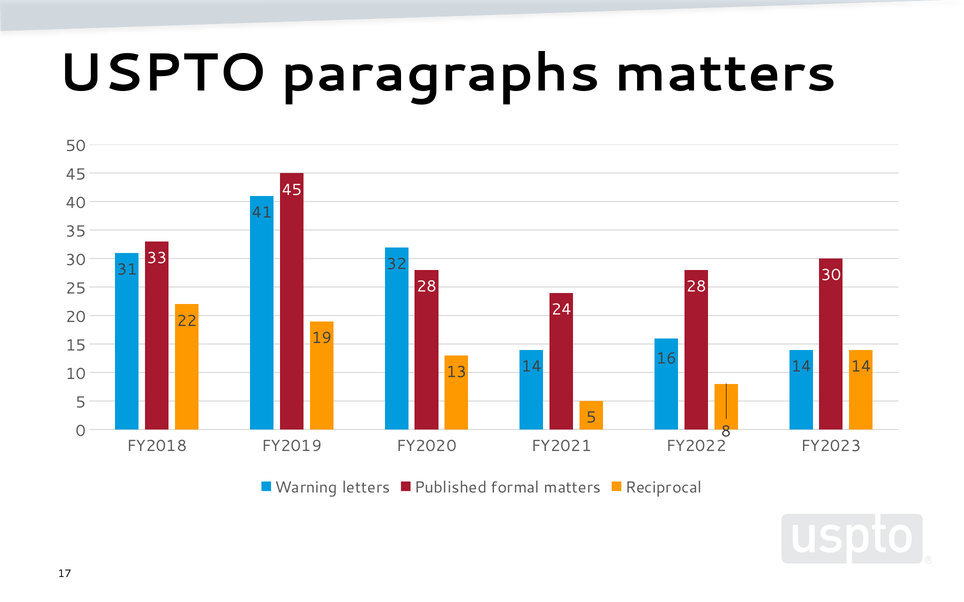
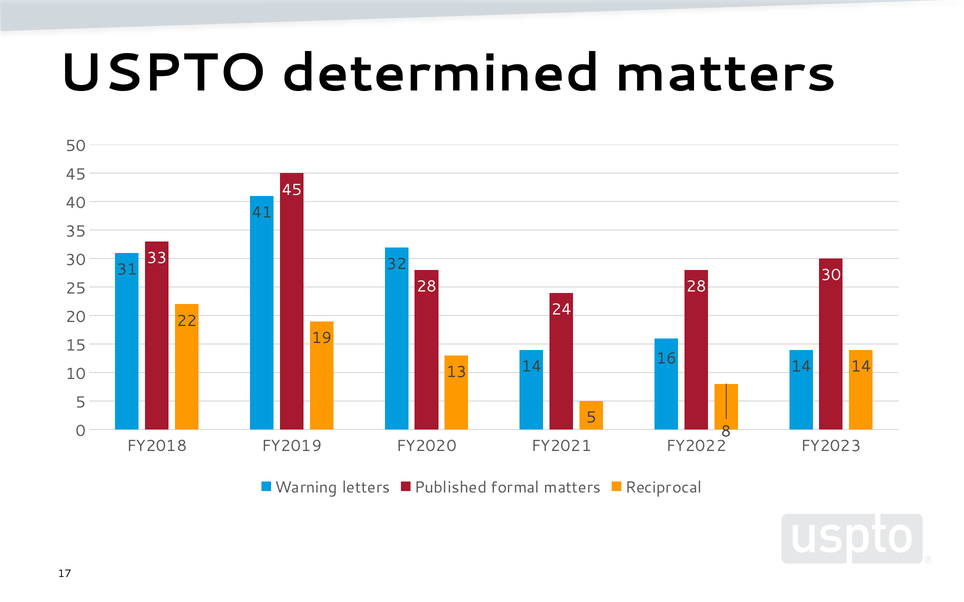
paragraphs: paragraphs -> determined
